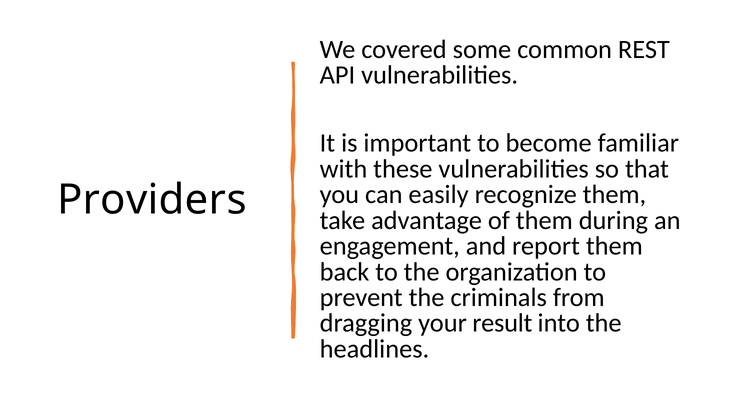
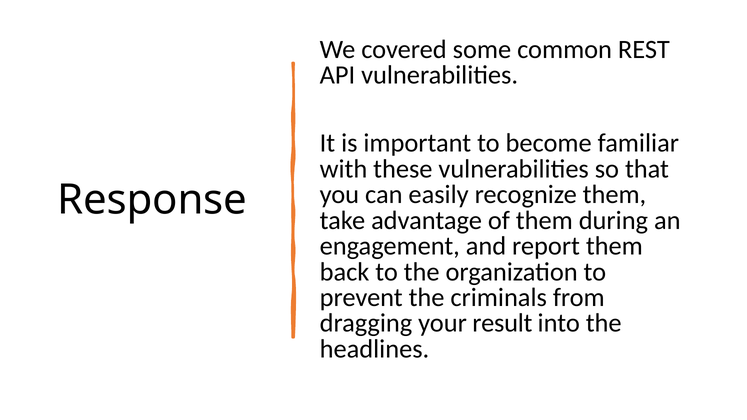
Providers: Providers -> Response
